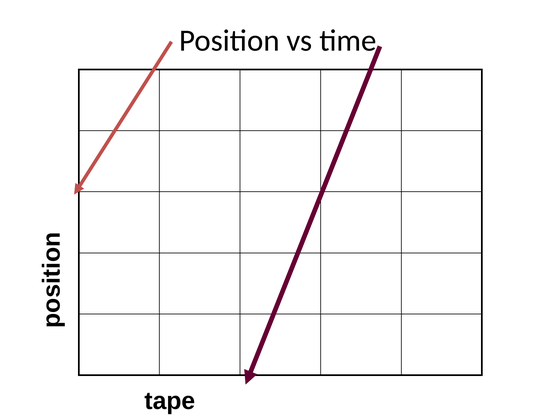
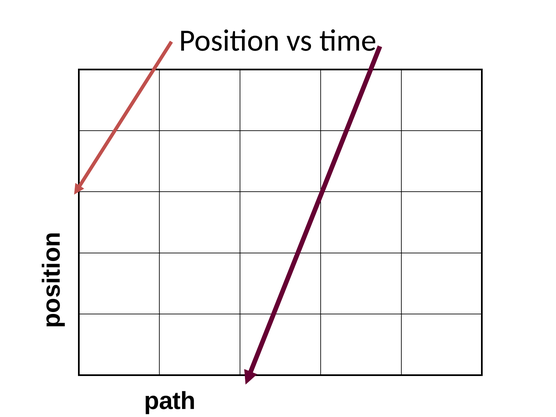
tape: tape -> path
